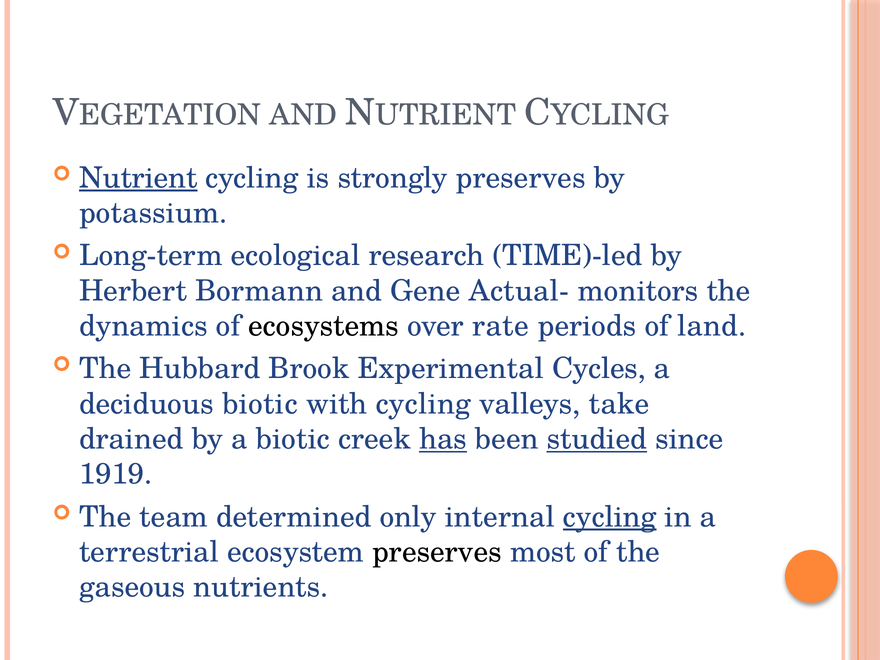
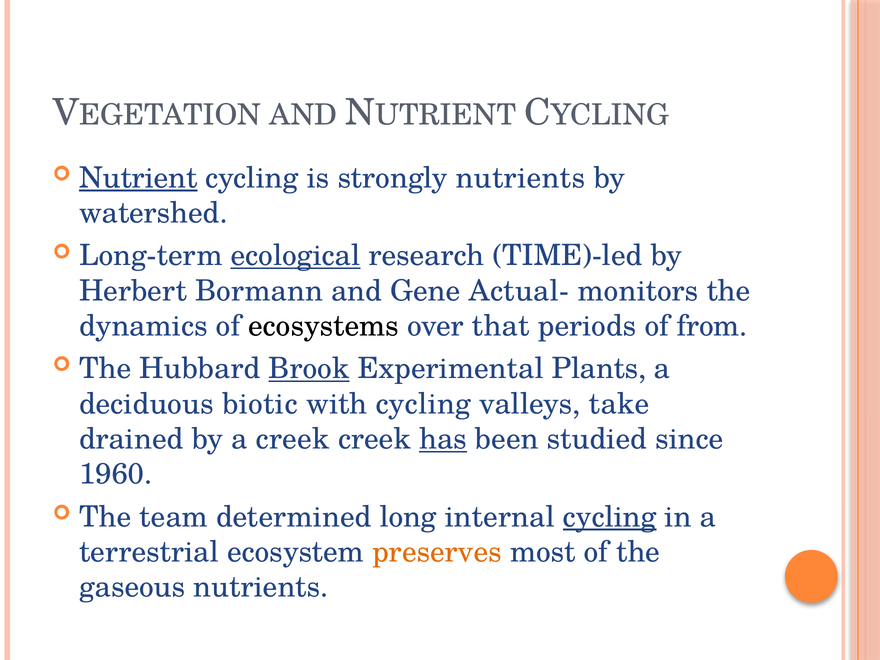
strongly preserves: preserves -> nutrients
potassium: potassium -> watershed
ecological underline: none -> present
rate: rate -> that
land: land -> from
Brook underline: none -> present
Cycles: Cycles -> Plants
a biotic: biotic -> creek
studied underline: present -> none
1919: 1919 -> 1960
only: only -> long
preserves at (437, 552) colour: black -> orange
